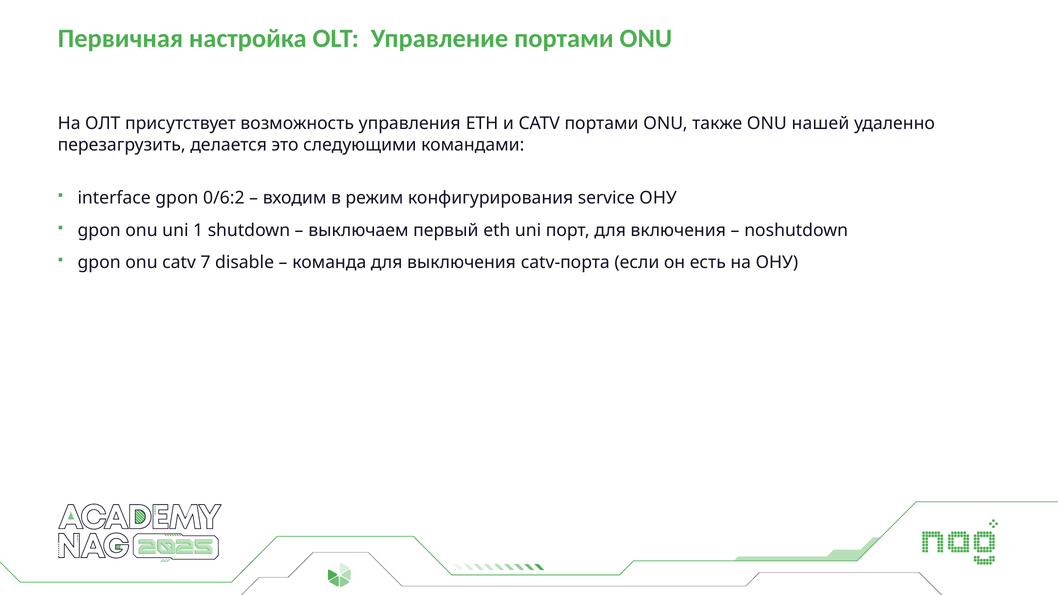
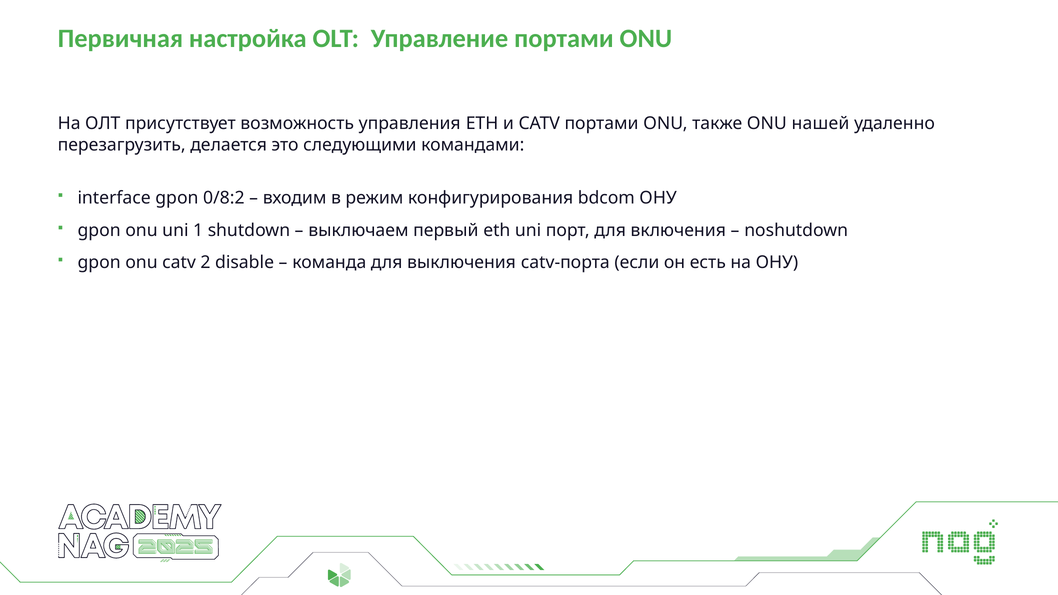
0/6:2: 0/6:2 -> 0/8:2
service: service -> bdcom
7: 7 -> 2
